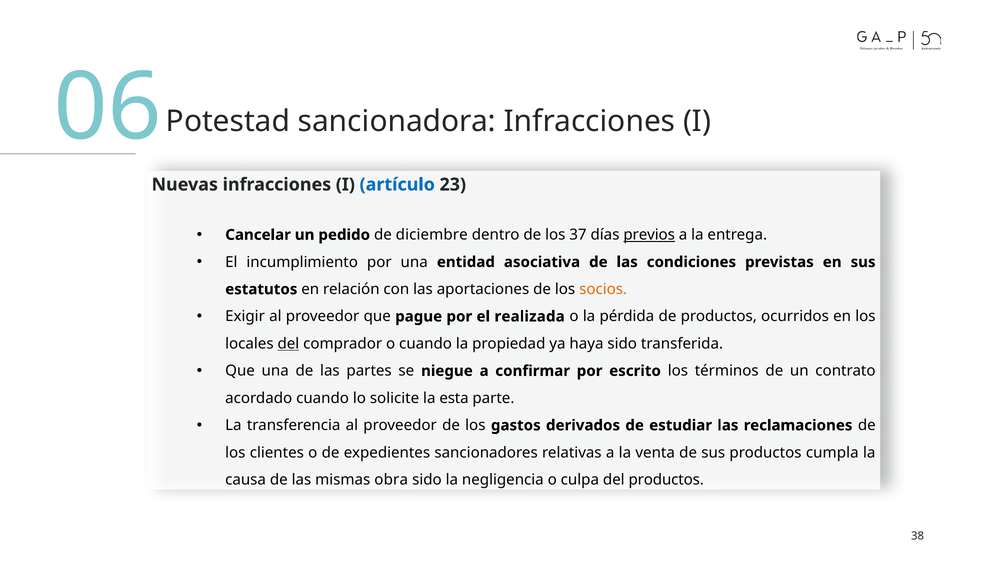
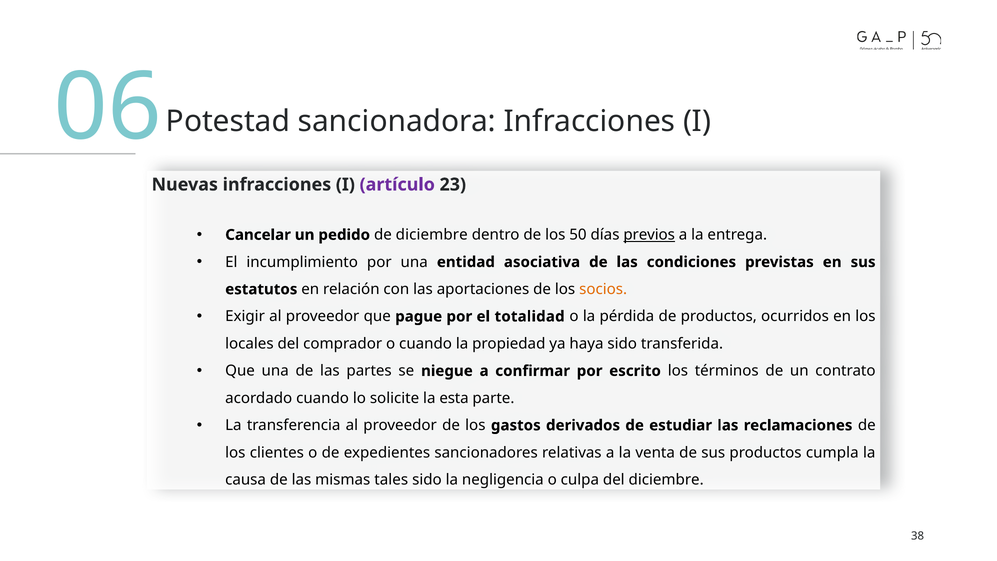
artículo colour: blue -> purple
37: 37 -> 50
realizada: realizada -> totalidad
del at (288, 344) underline: present -> none
obra: obra -> tales
del productos: productos -> diciembre
